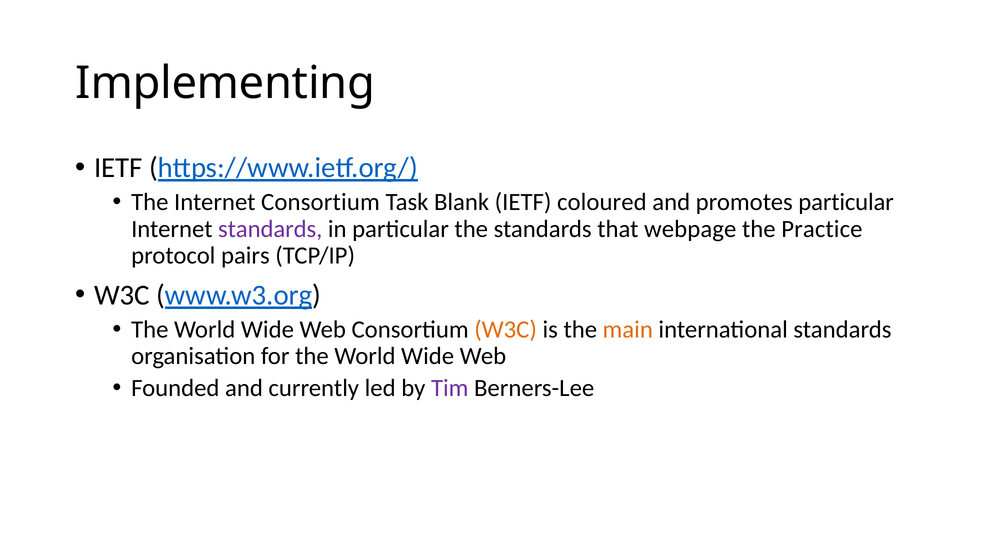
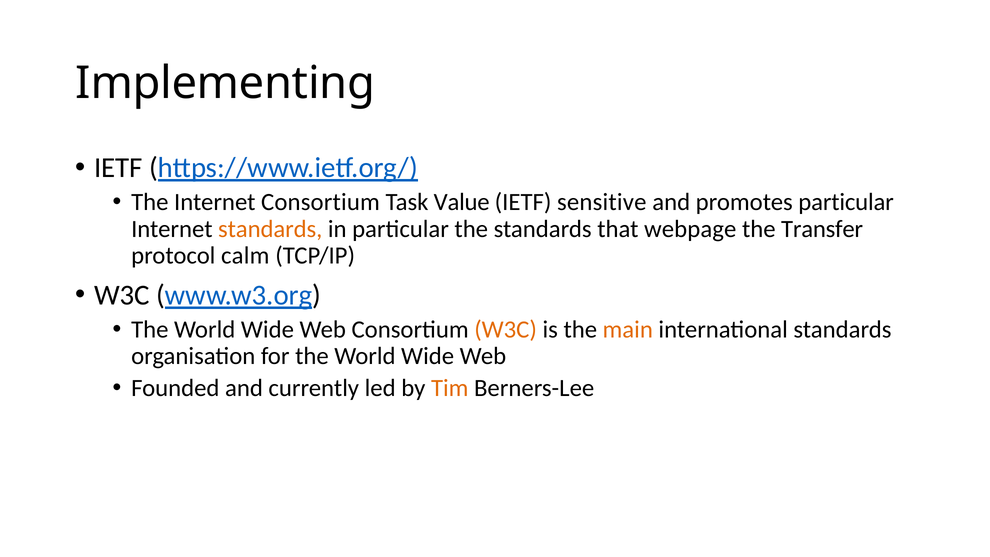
Blank: Blank -> Value
coloured: coloured -> sensitive
standards at (270, 229) colour: purple -> orange
Practice: Practice -> Transfer
pairs: pairs -> calm
Tim colour: purple -> orange
